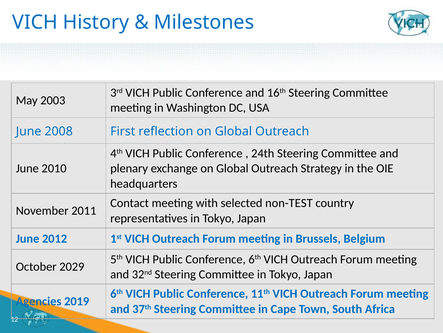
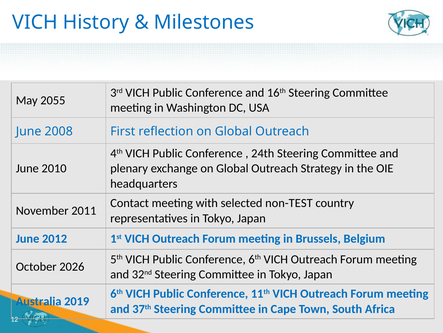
2003: 2003 -> 2055
2029: 2029 -> 2026
Agencies: Agencies -> Australia
